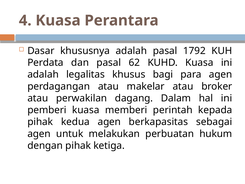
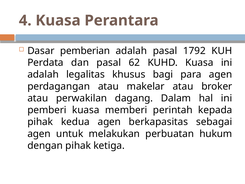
khususnya: khususnya -> pemberian
